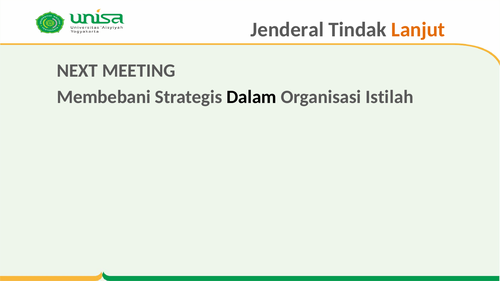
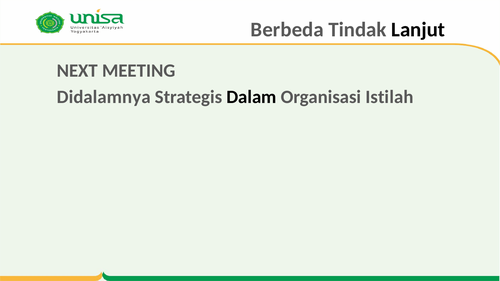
Jenderal: Jenderal -> Berbeda
Lanjut colour: orange -> black
Membebani: Membebani -> Didalamnya
